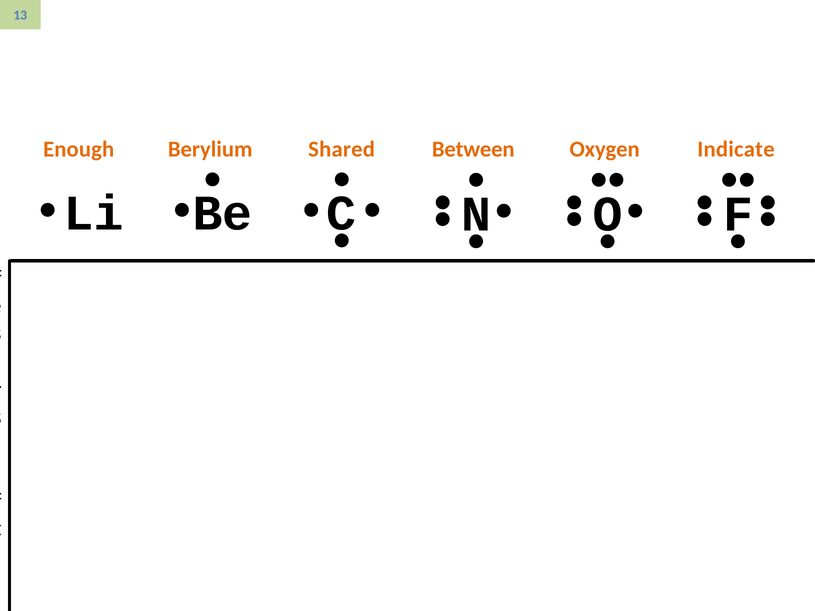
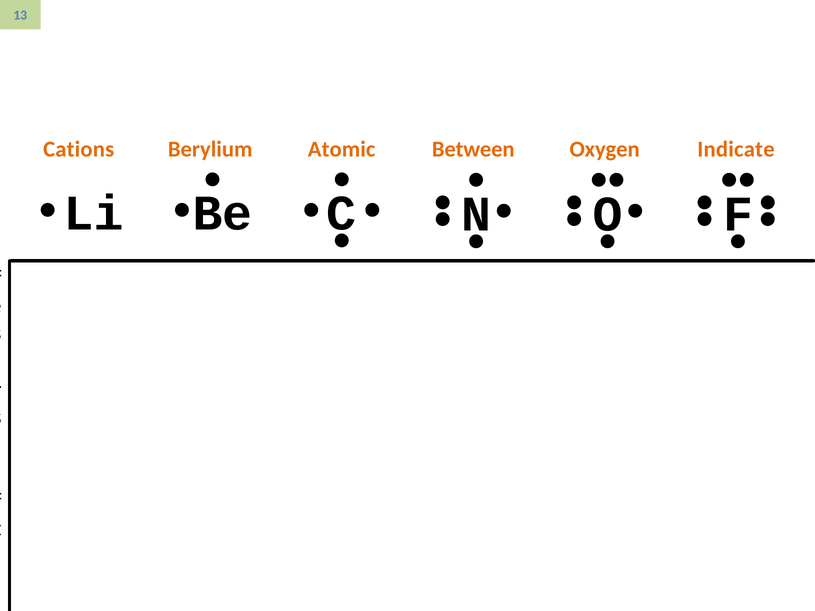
Enough: Enough -> Cations
Shared: Shared -> Atomic
